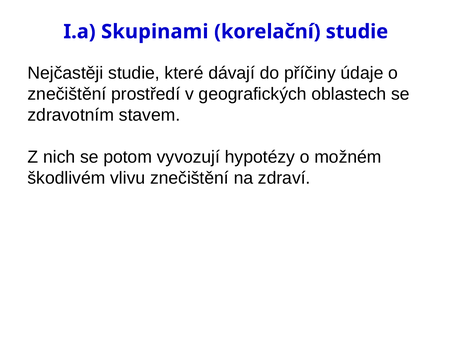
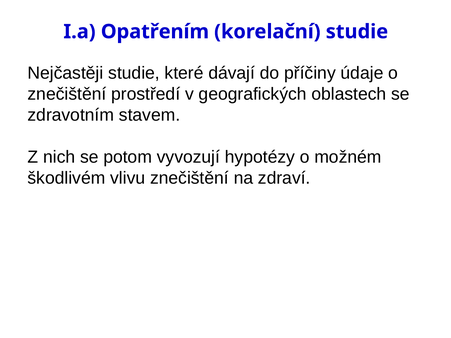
Skupinami: Skupinami -> Opatřením
